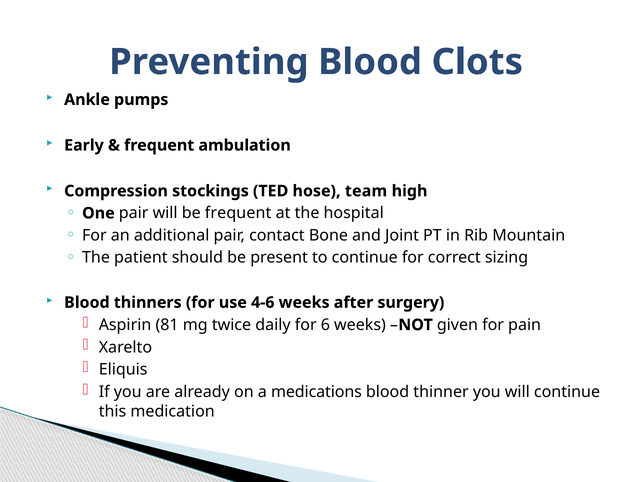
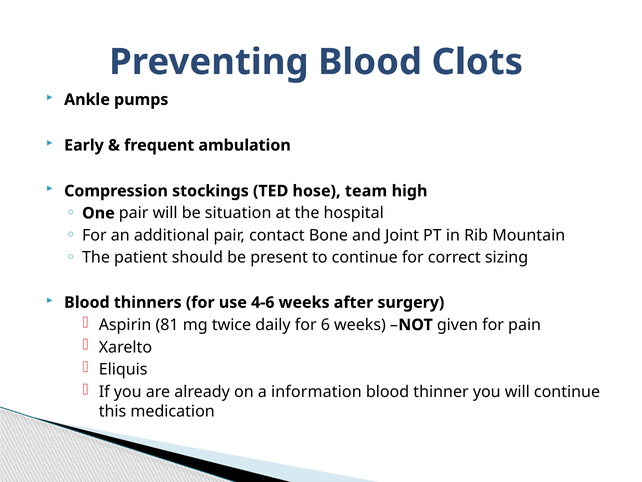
be frequent: frequent -> situation
medications: medications -> information
